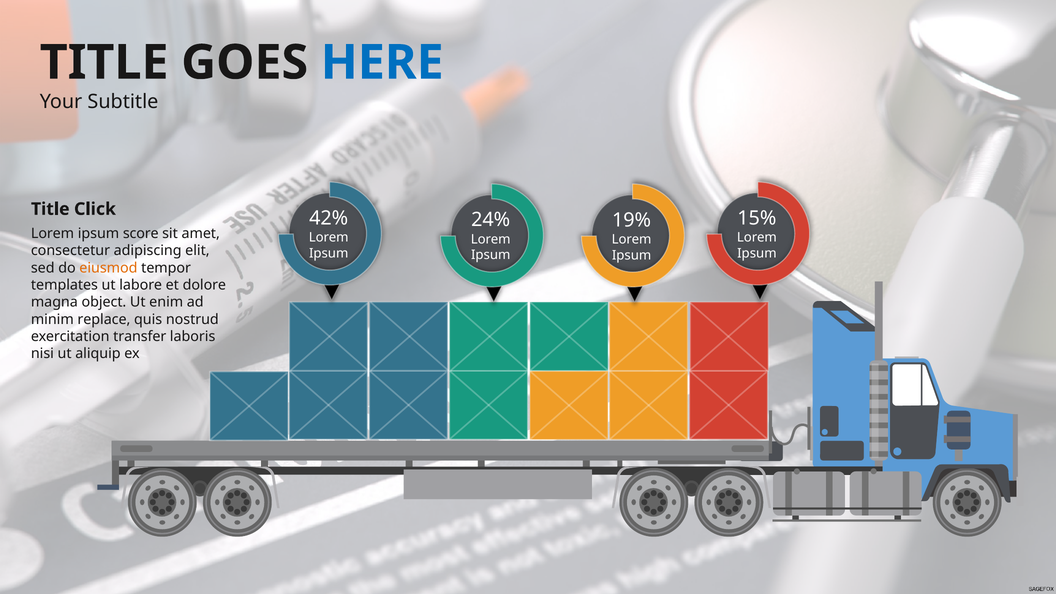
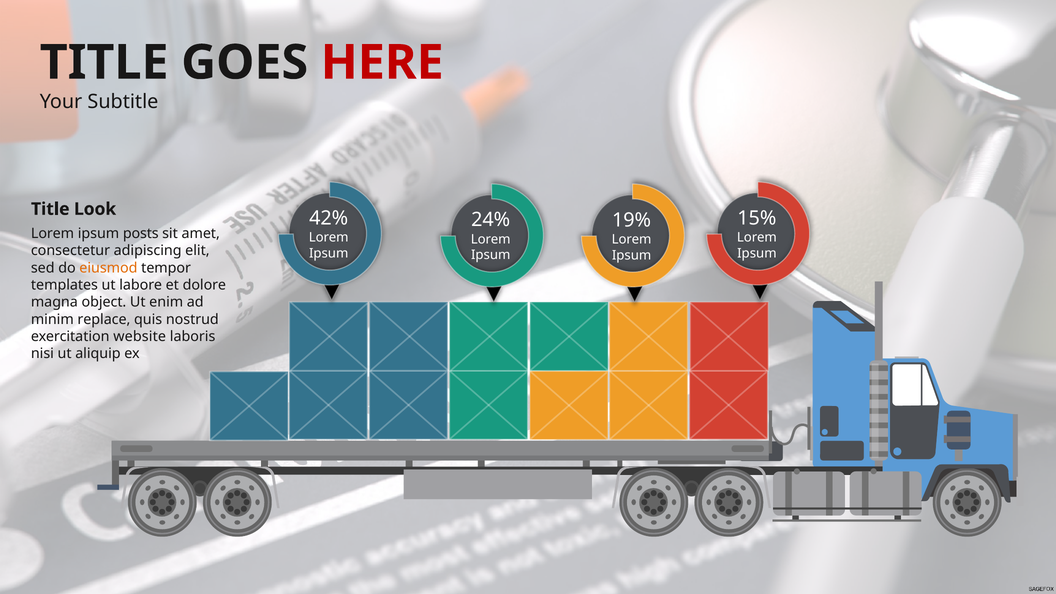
HERE colour: blue -> red
Click: Click -> Look
score: score -> posts
transfer: transfer -> website
